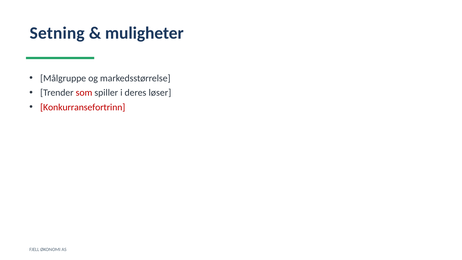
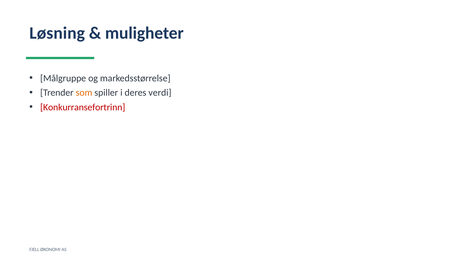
Setning: Setning -> Løsning
som colour: red -> orange
løser: løser -> verdi
